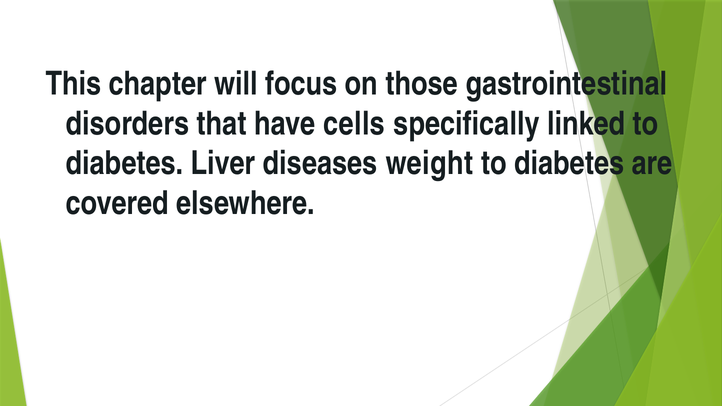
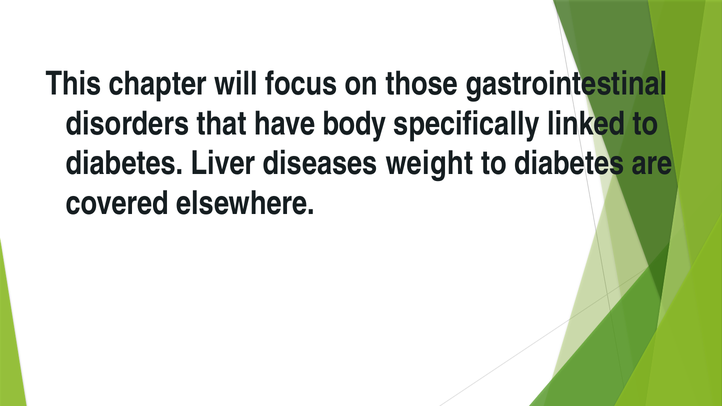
cells: cells -> body
